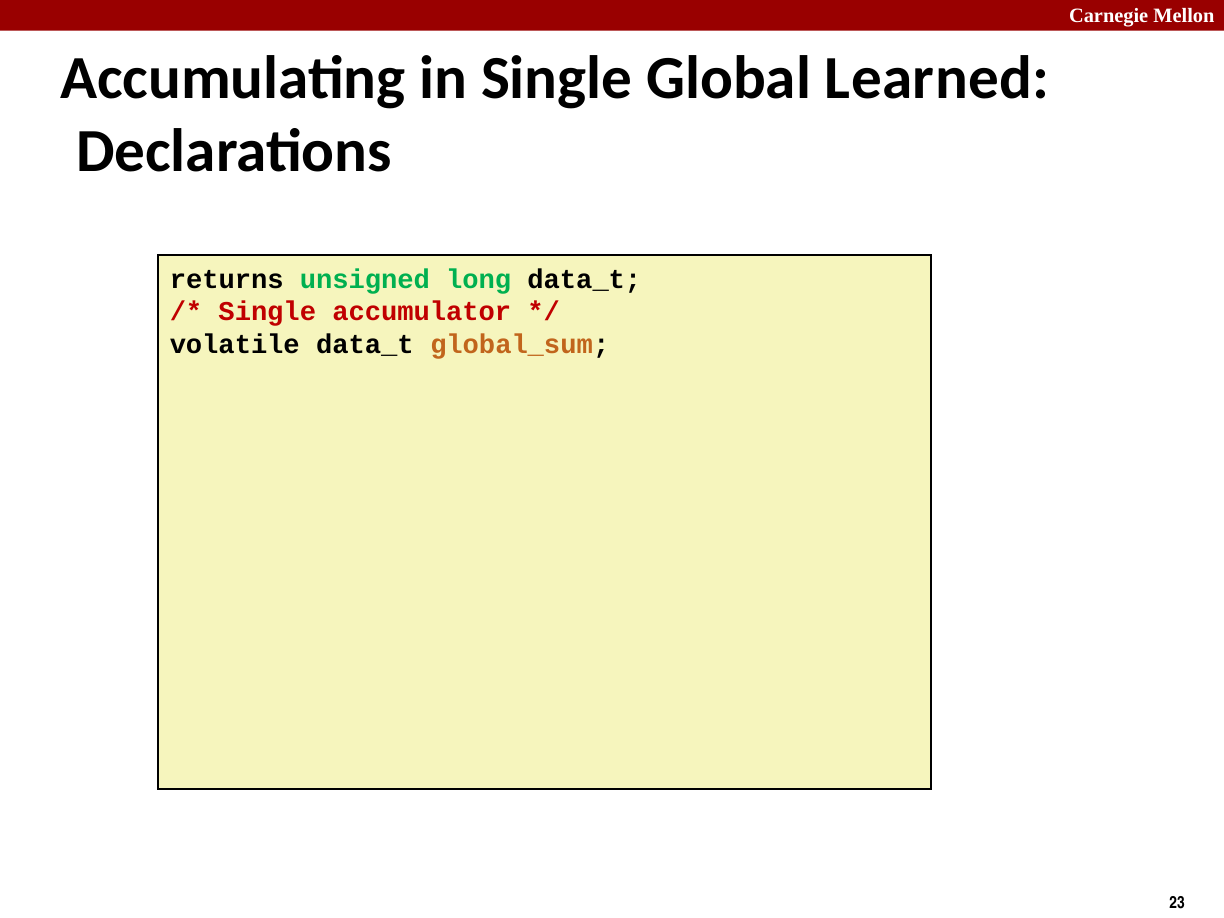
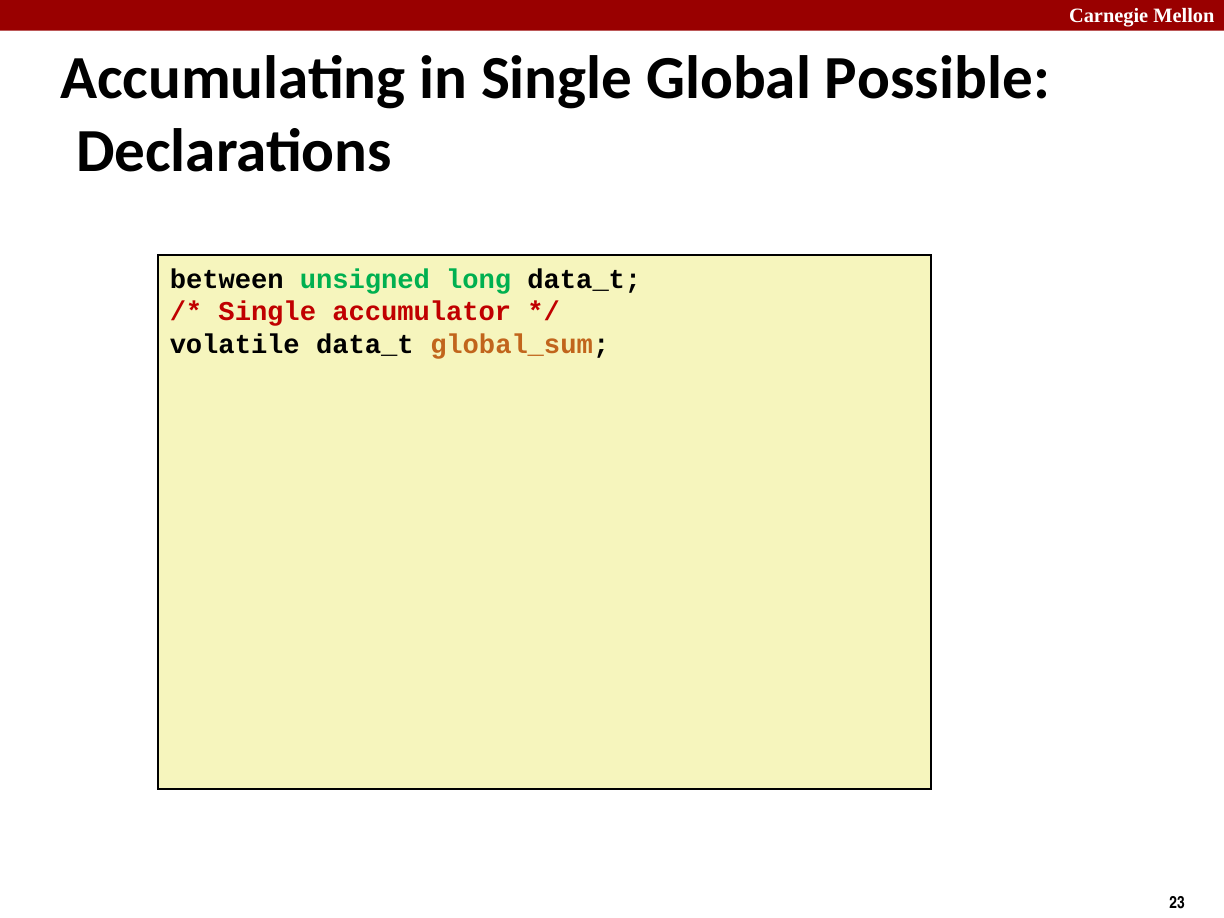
Learned: Learned -> Possible
returns: returns -> between
